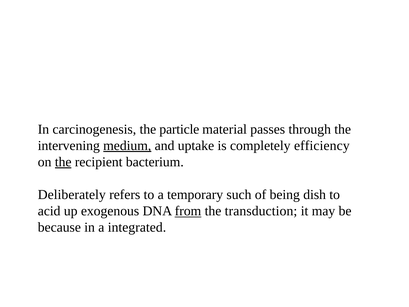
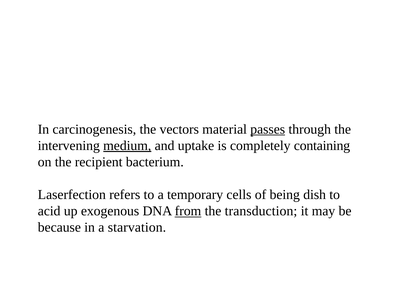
particle: particle -> vectors
passes underline: none -> present
efficiency: efficiency -> containing
the at (63, 162) underline: present -> none
Deliberately: Deliberately -> Laserfection
such: such -> cells
integrated: integrated -> starvation
